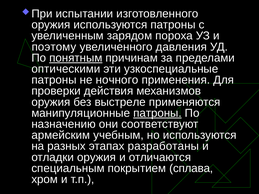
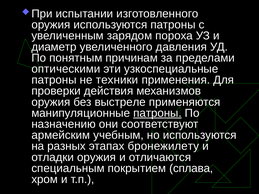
поэтому: поэтому -> диаметр
понятным underline: present -> none
ночного: ночного -> техники
разработаны: разработаны -> бронежилету
